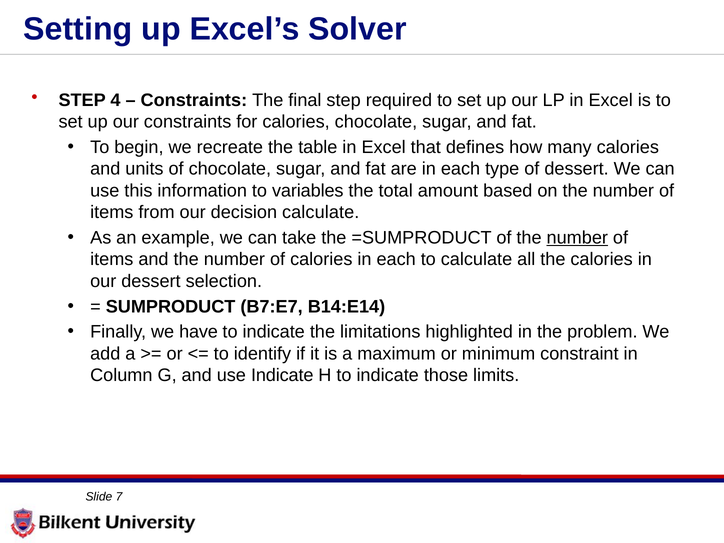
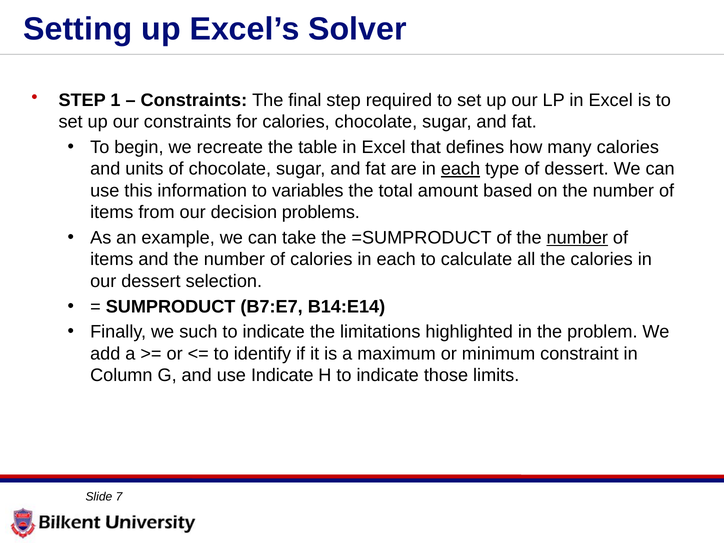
4: 4 -> 1
each at (461, 169) underline: none -> present
decision calculate: calculate -> problems
have: have -> such
